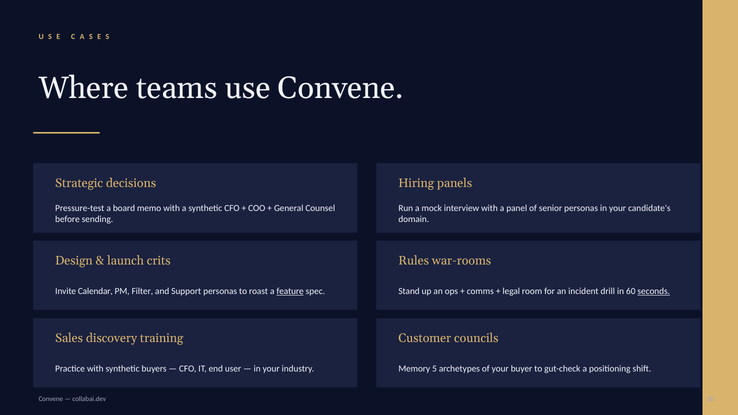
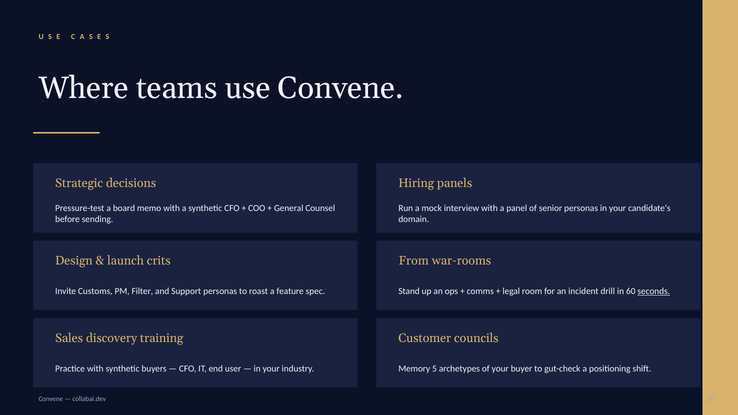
Rules: Rules -> From
Calendar: Calendar -> Customs
feature underline: present -> none
